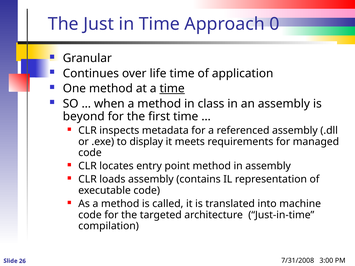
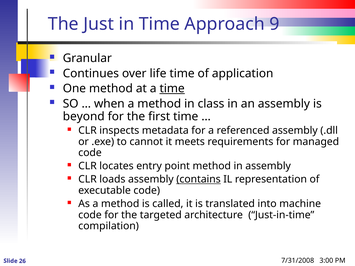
0: 0 -> 9
display: display -> cannot
contains underline: none -> present
